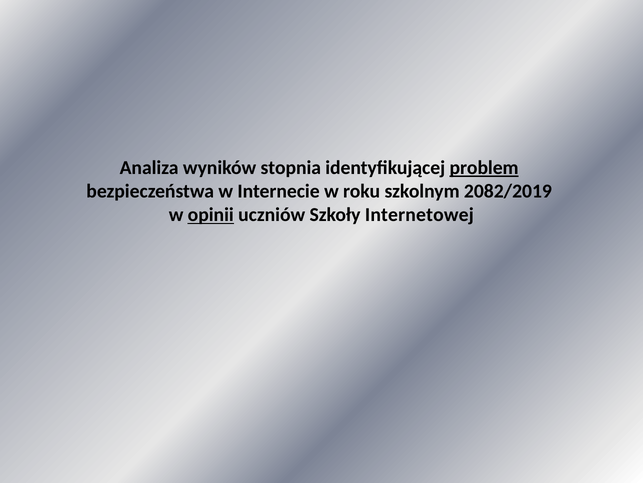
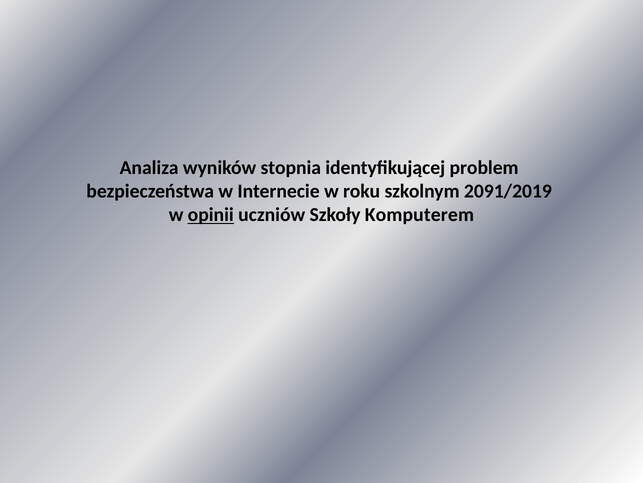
problem underline: present -> none
2082/2019: 2082/2019 -> 2091/2019
Internetowej: Internetowej -> Komputerem
